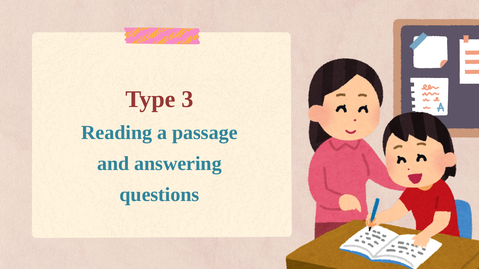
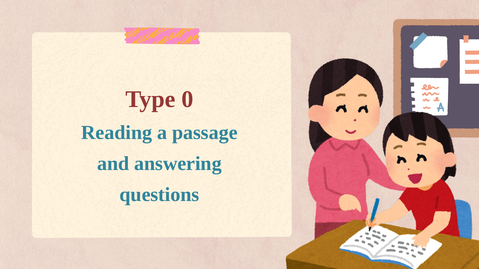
3: 3 -> 0
